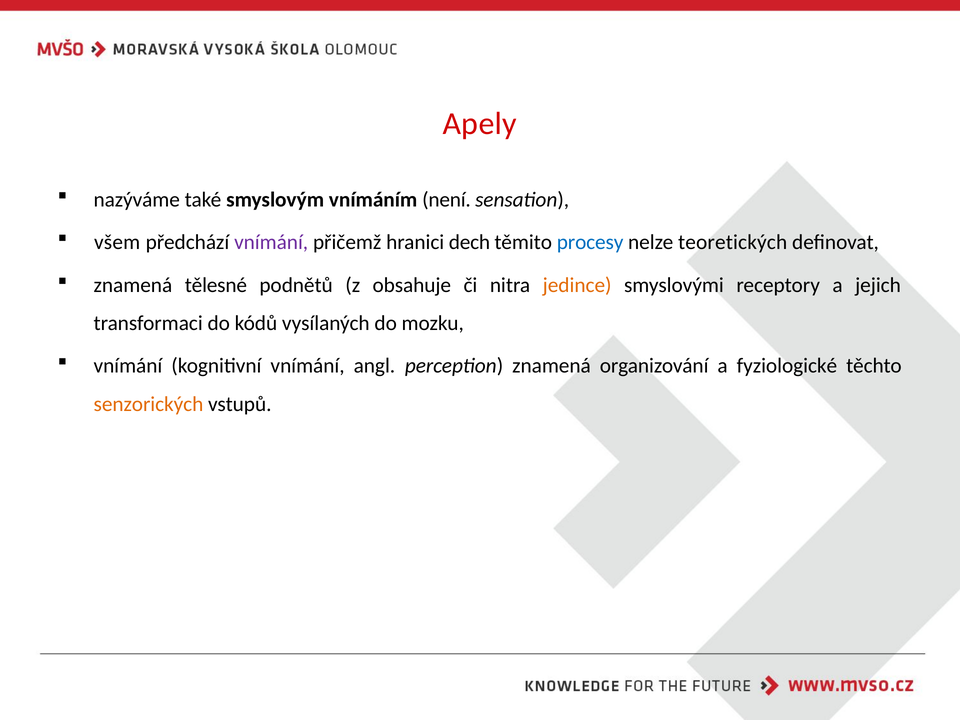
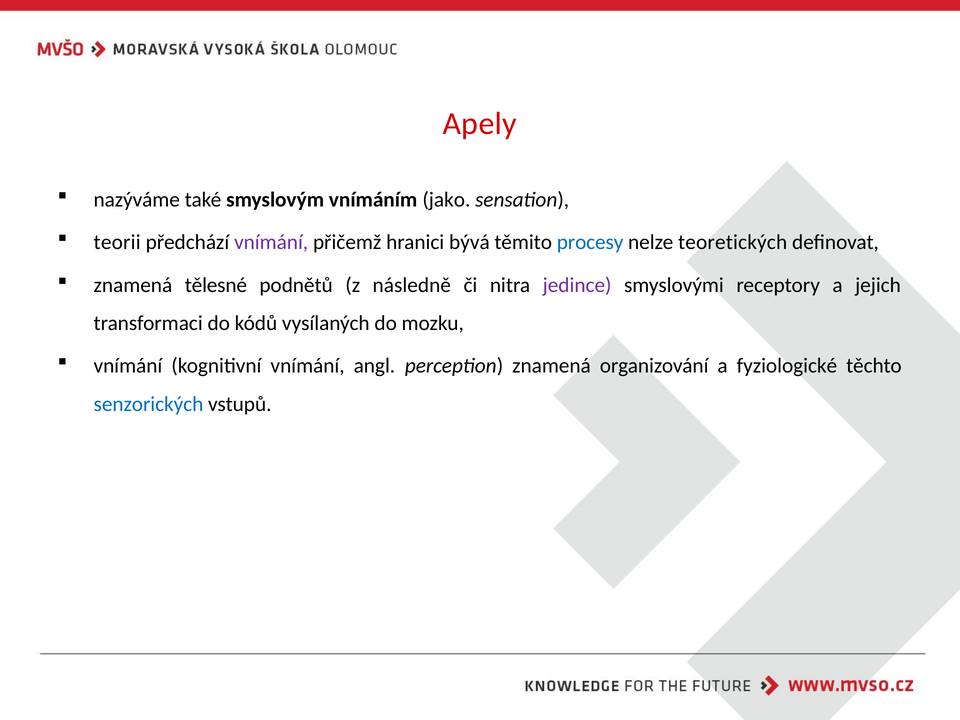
není: není -> jako
všem: všem -> teorii
dech: dech -> bývá
obsahuje: obsahuje -> následně
jedince colour: orange -> purple
senzorických colour: orange -> blue
